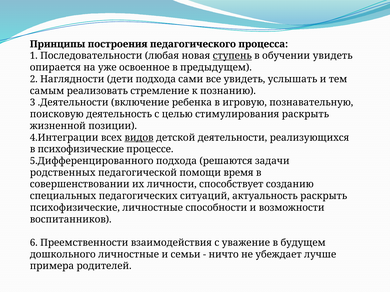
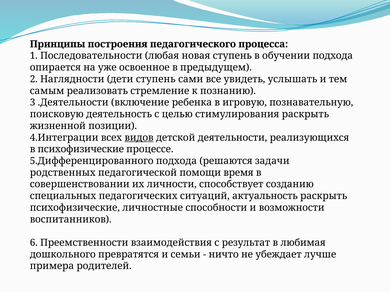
ступень at (232, 56) underline: present -> none
обучении увидеть: увидеть -> подхода
дети подхода: подхода -> ступень
уважение: уважение -> результат
будущем: будущем -> любимая
дошкольного личностные: личностные -> превратятся
